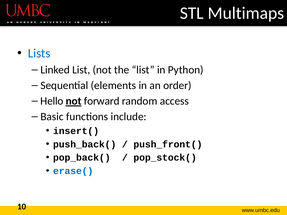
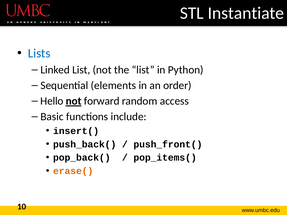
Multimaps: Multimaps -> Instantiate
pop_stock(: pop_stock( -> pop_items(
erase( colour: blue -> orange
